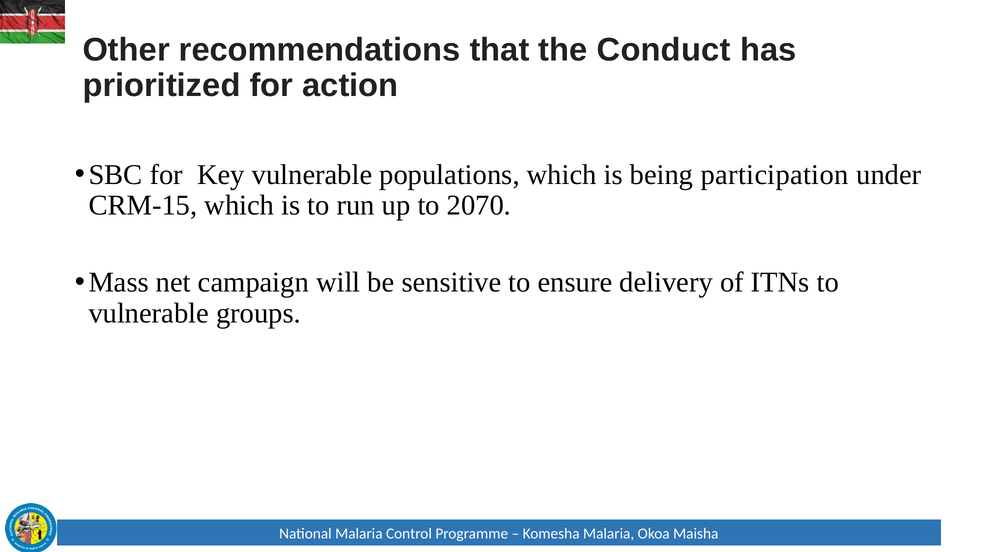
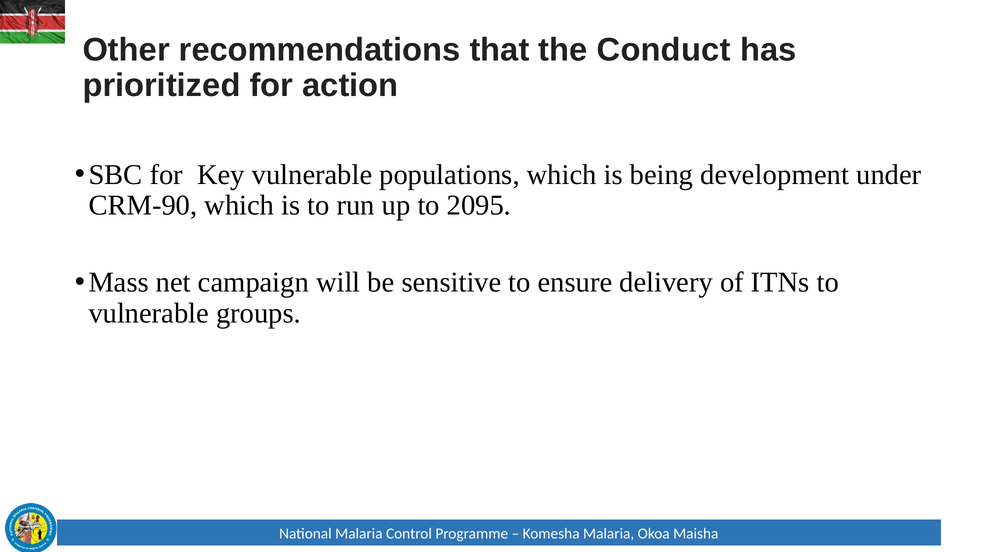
participation: participation -> development
CRM-15: CRM-15 -> CRM-90
2070: 2070 -> 2095
